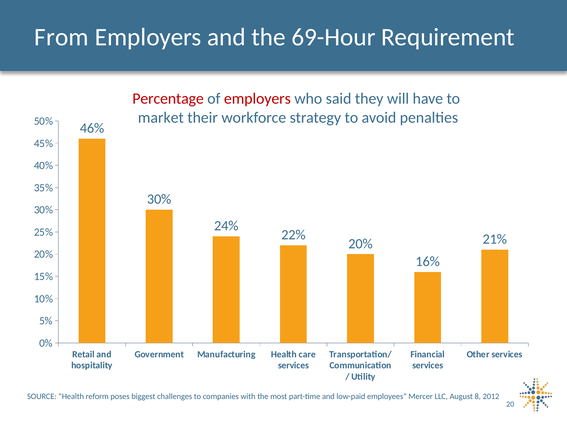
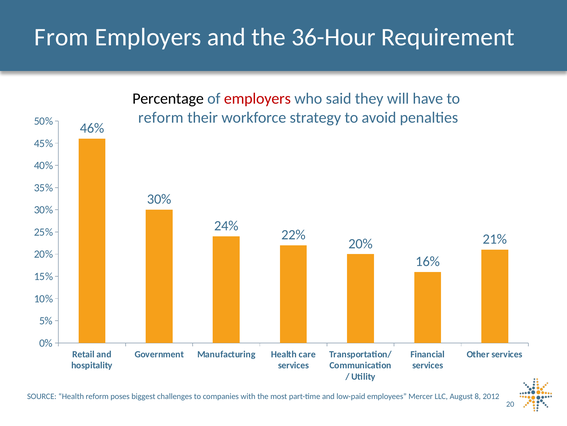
69-Hour: 69-Hour -> 36-Hour
Percentage colour: red -> black
market at (161, 117): market -> reform
